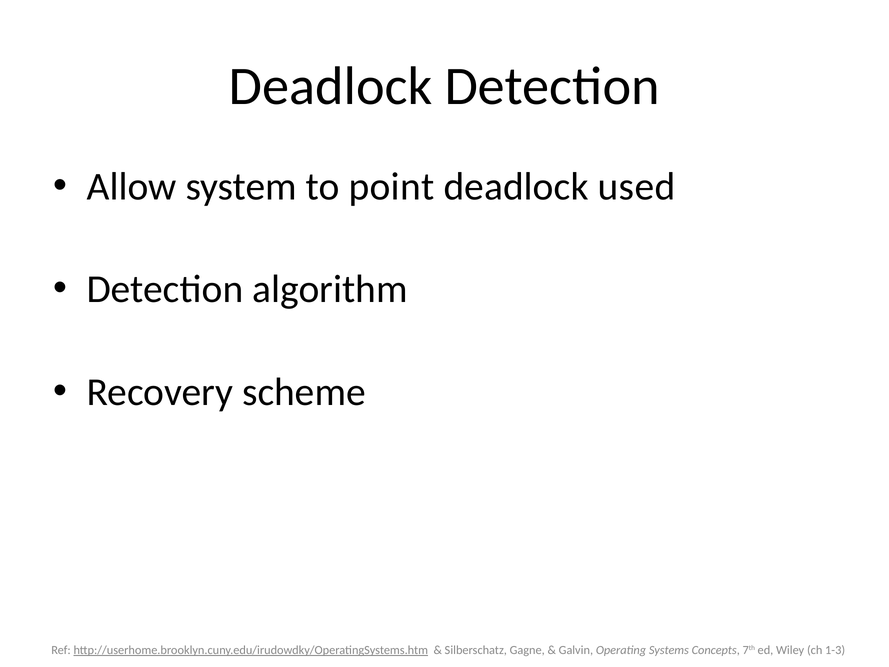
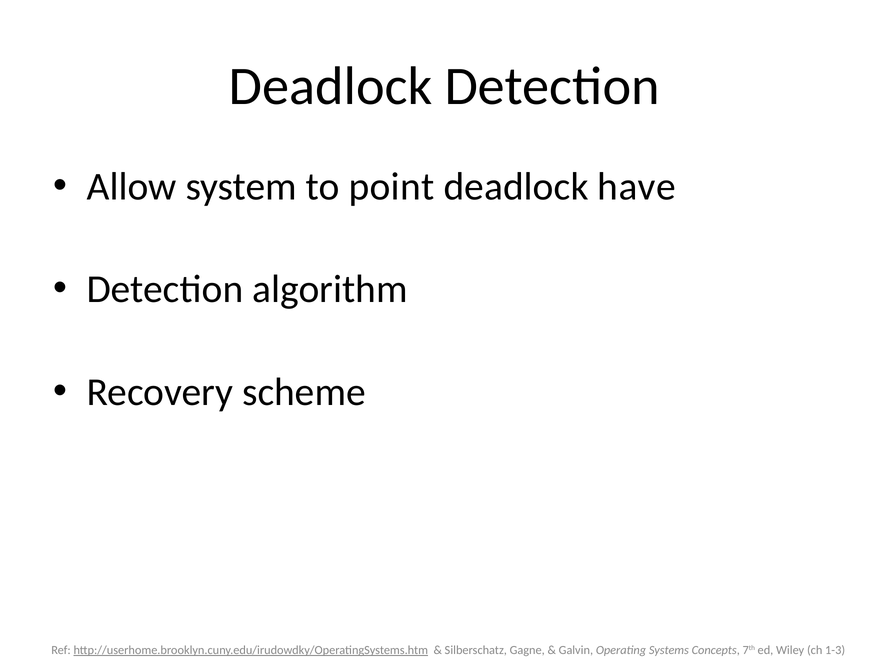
used: used -> have
